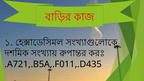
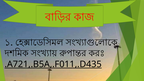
.A721,.B5A,.F011,.D435 underline: none -> present
